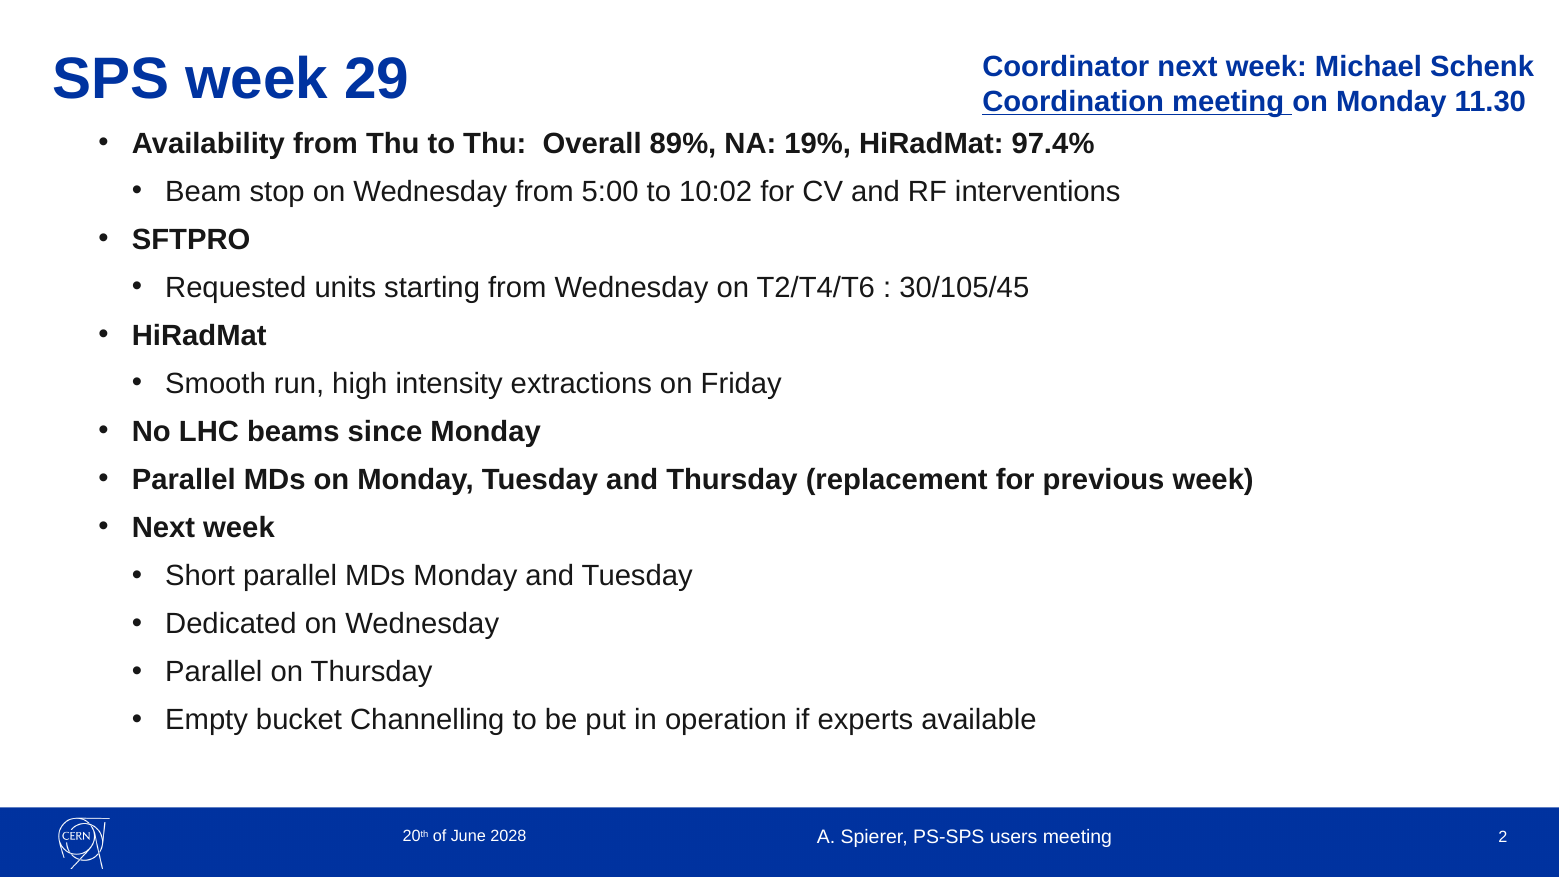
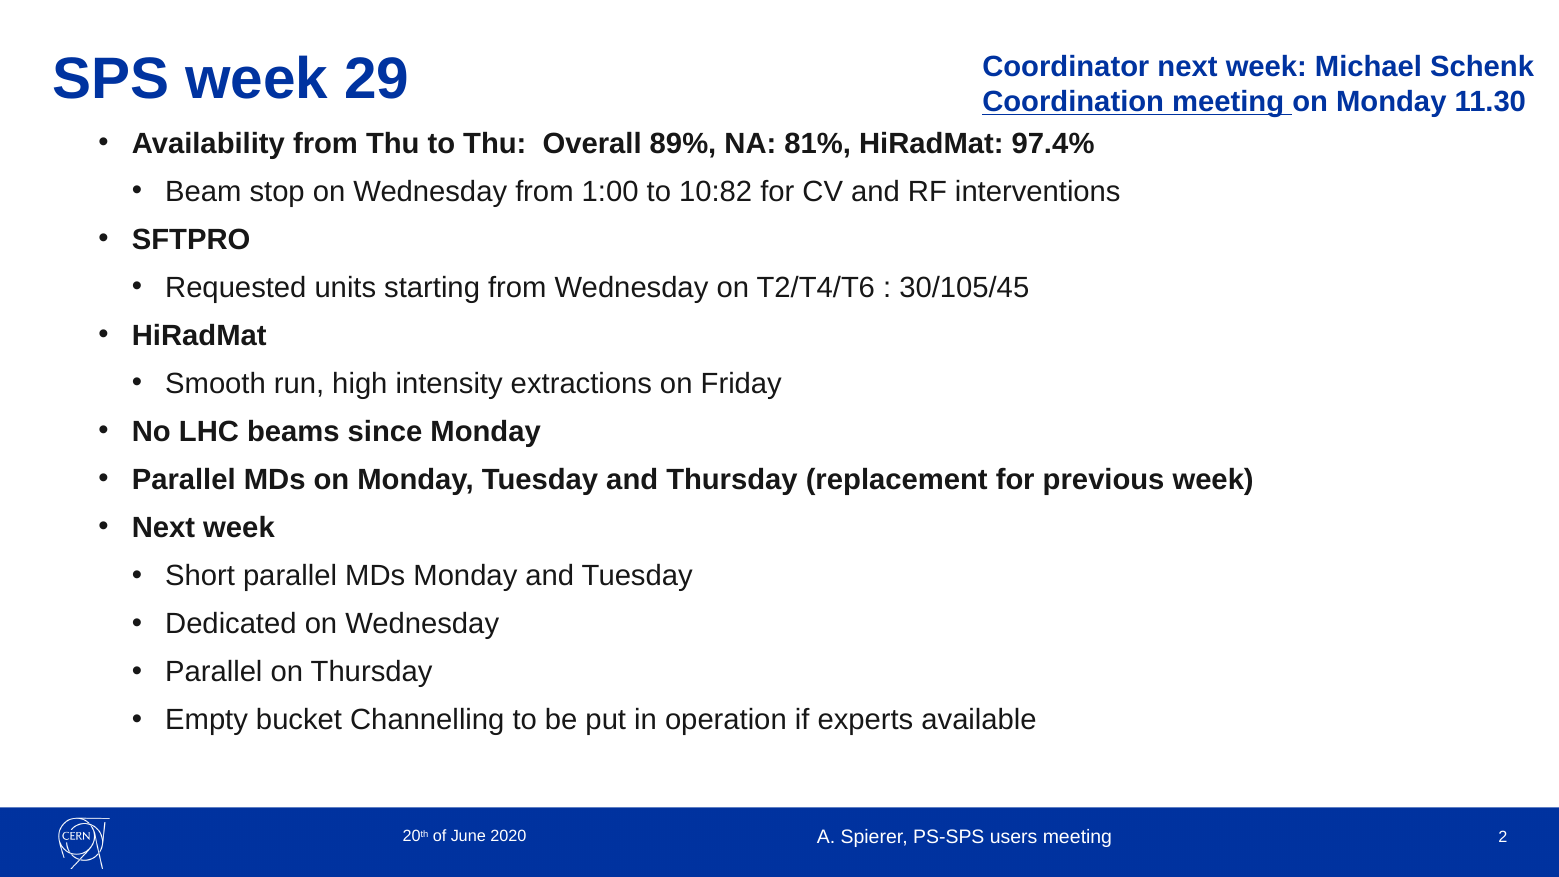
19%: 19% -> 81%
5:00: 5:00 -> 1:00
10:02: 10:02 -> 10:82
2028: 2028 -> 2020
